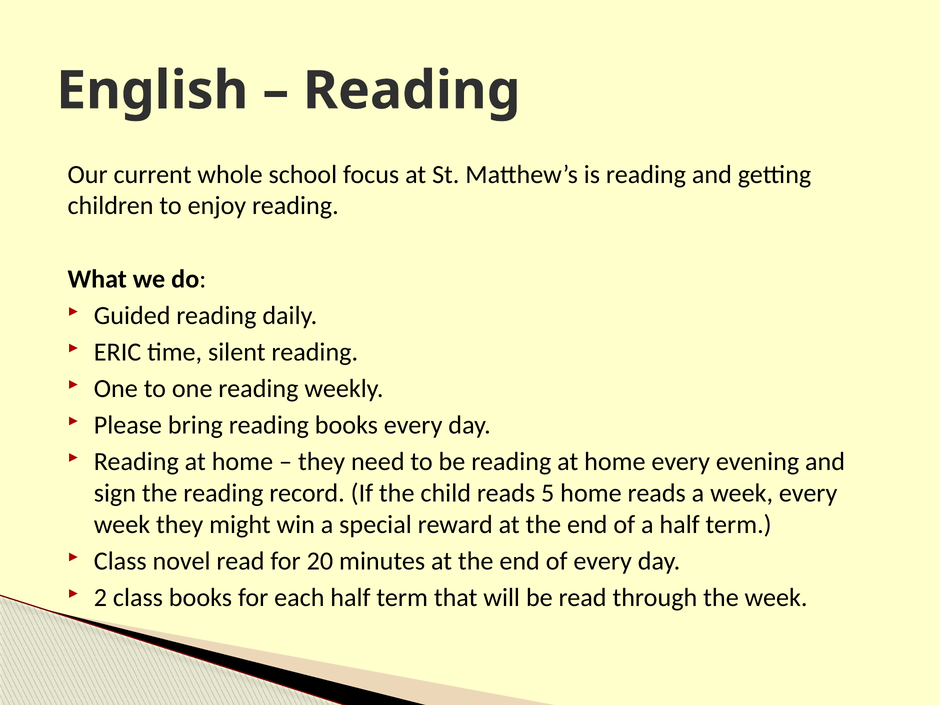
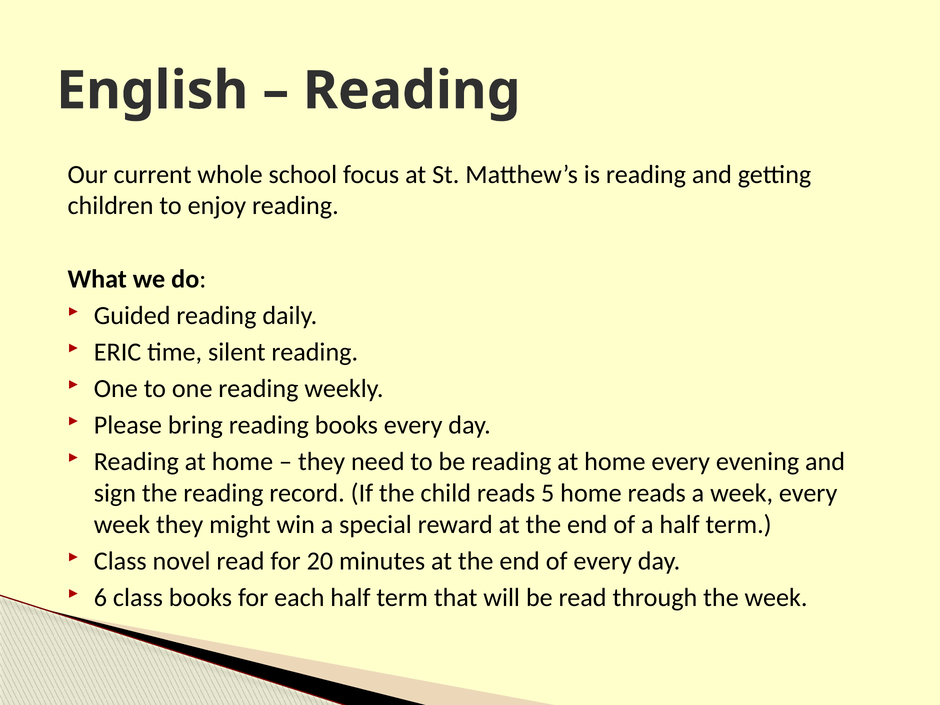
2: 2 -> 6
